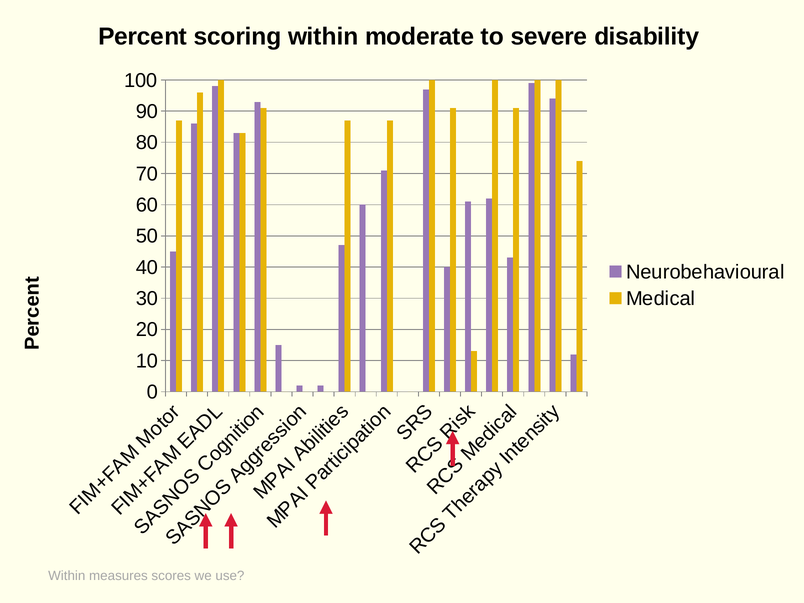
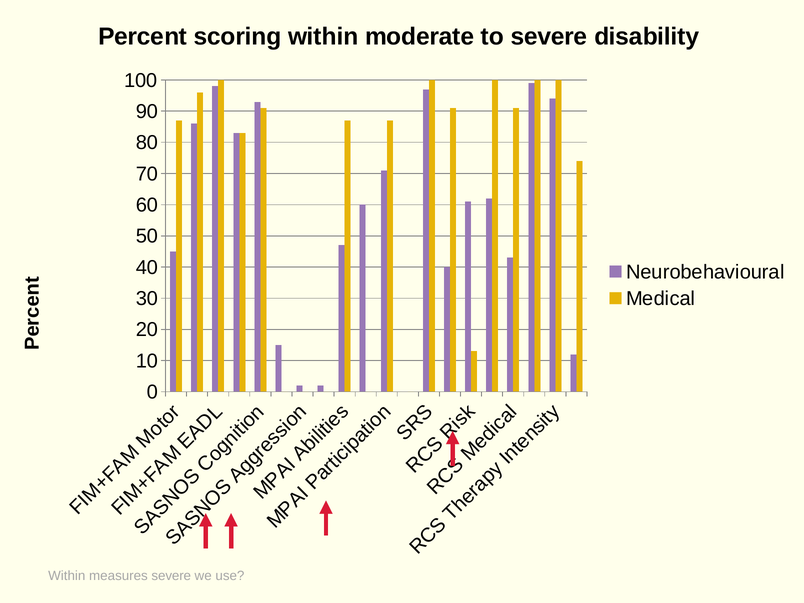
measures scores: scores -> severe
